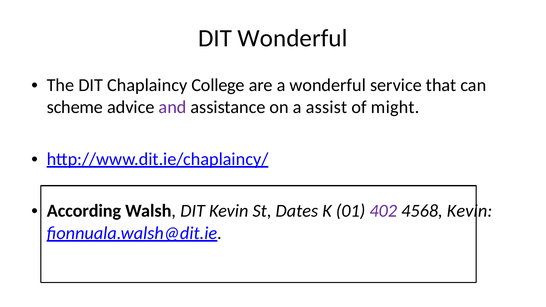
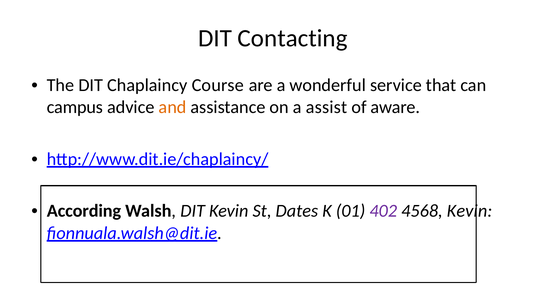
DIT Wonderful: Wonderful -> Contacting
College: College -> Course
scheme: scheme -> campus
and colour: purple -> orange
might: might -> aware
